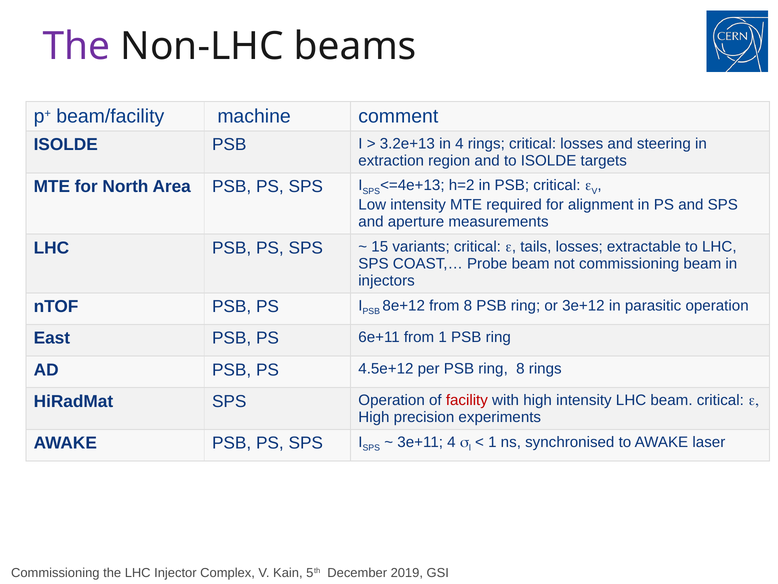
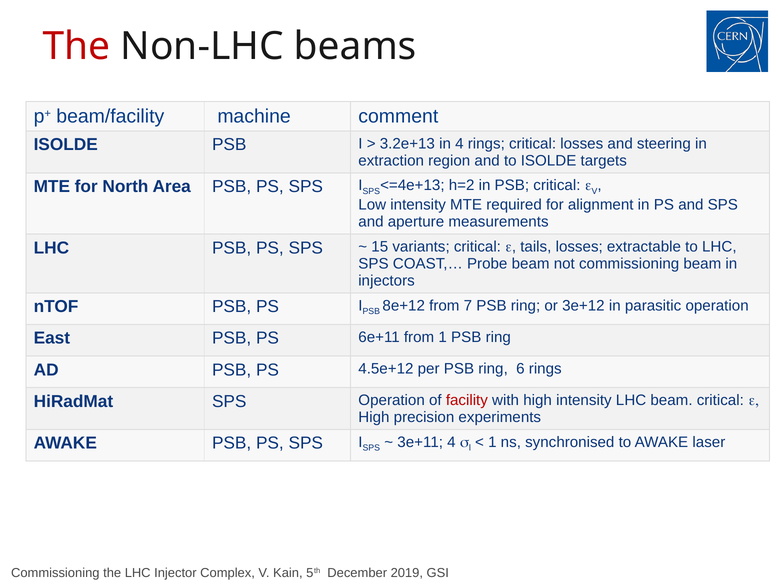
The at (77, 46) colour: purple -> red
from 8: 8 -> 7
ring 8: 8 -> 6
